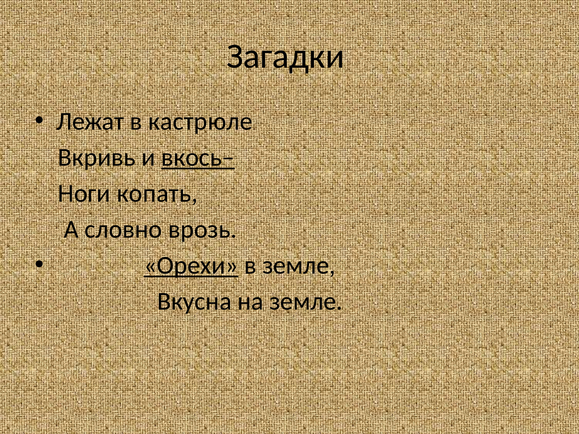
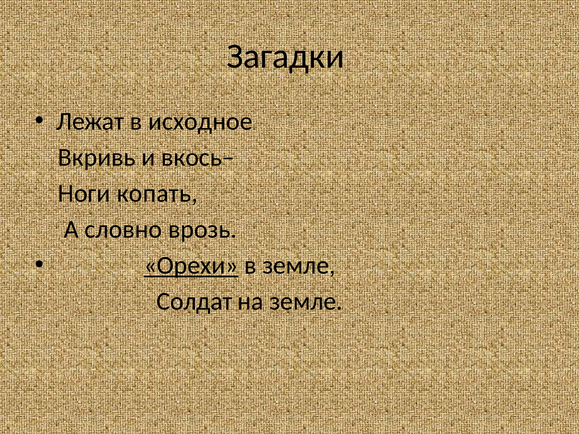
кастрюле: кастрюле -> исходное
вкось– underline: present -> none
Вкусна: Вкусна -> Солдат
